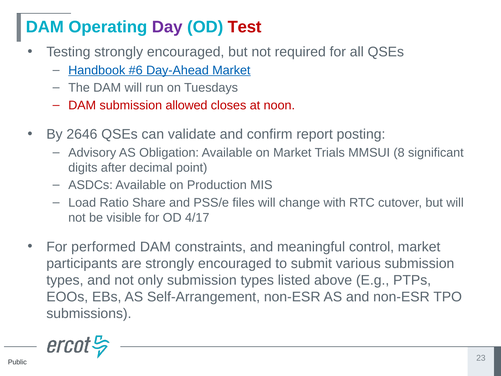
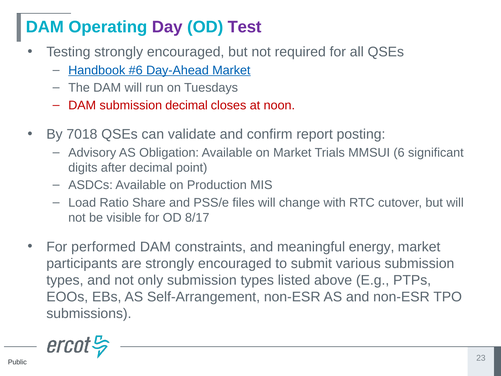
Test colour: red -> purple
submission allowed: allowed -> decimal
2646: 2646 -> 7018
8: 8 -> 6
4/17: 4/17 -> 8/17
control: control -> energy
